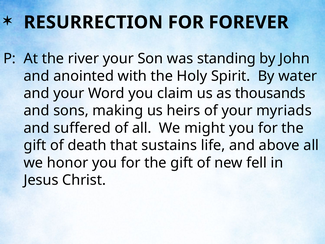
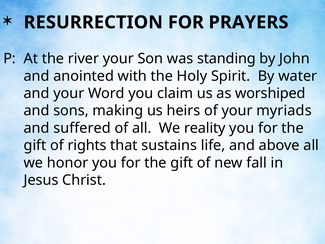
FOREVER: FOREVER -> PRAYERS
thousands: thousands -> worshiped
might: might -> reality
death: death -> rights
fell: fell -> fall
